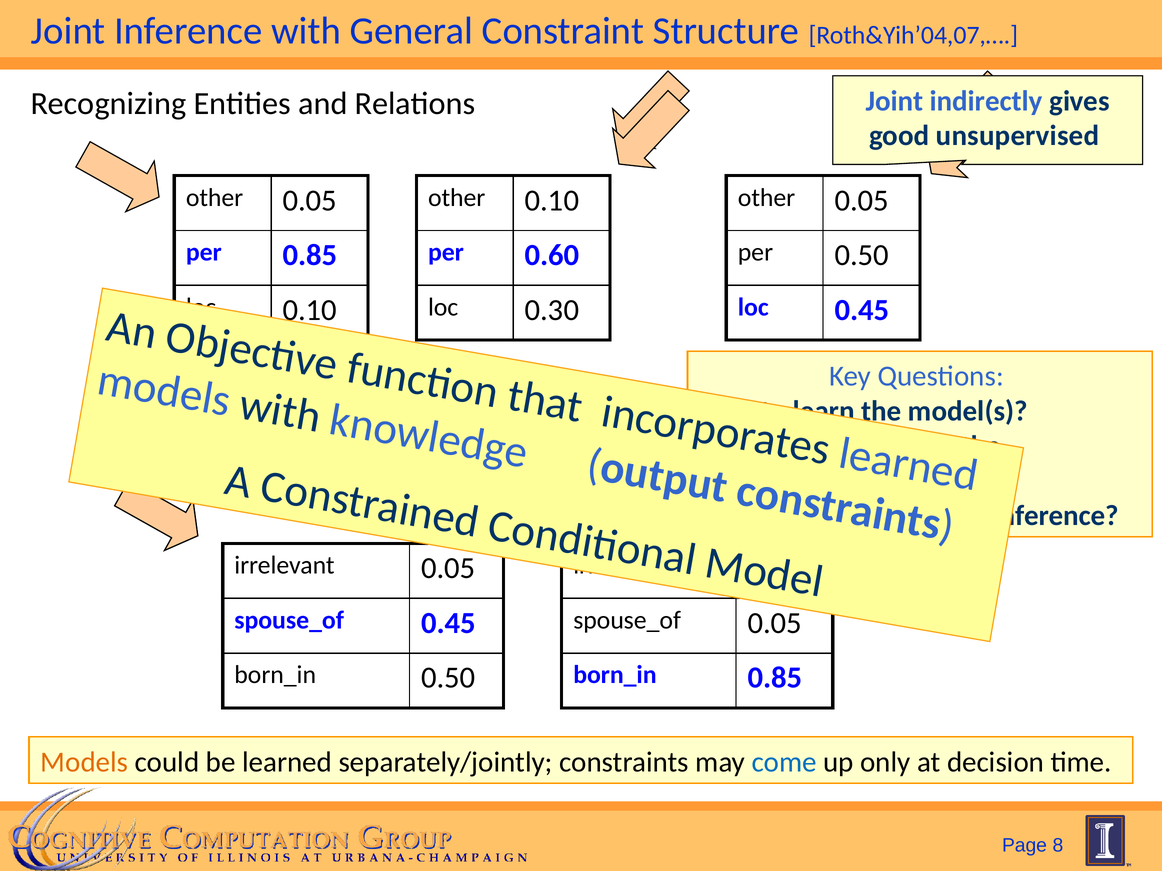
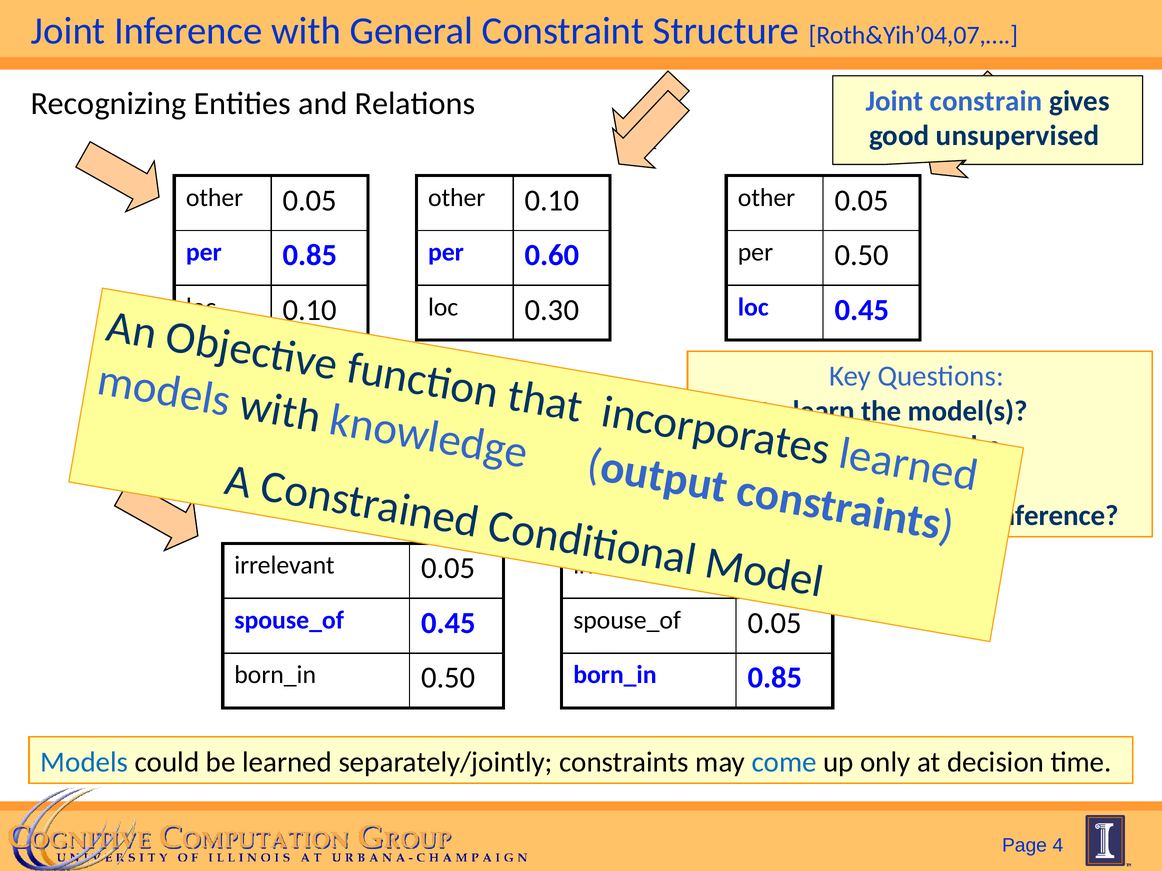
indirectly: indirectly -> constrain
Models colour: orange -> blue
8: 8 -> 4
